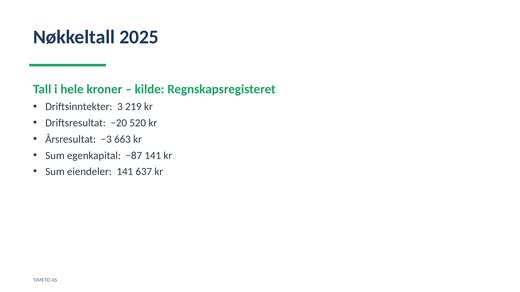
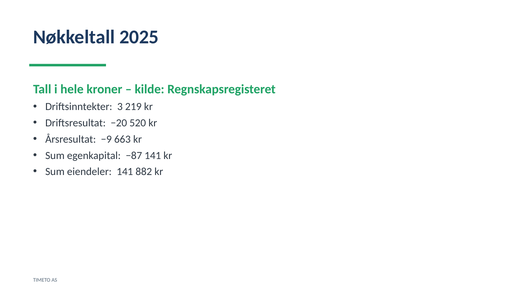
−3: −3 -> −9
637: 637 -> 882
